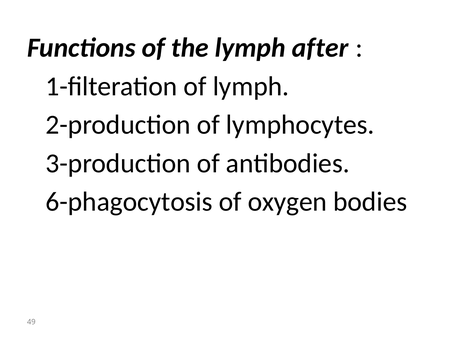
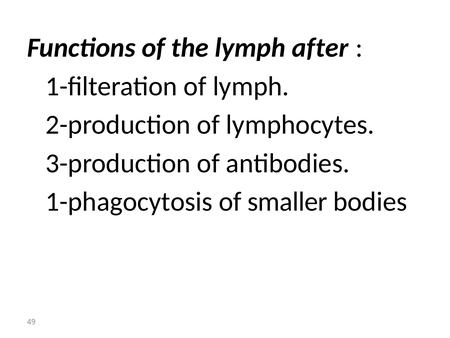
6-phagocytosis: 6-phagocytosis -> 1-phagocytosis
oxygen: oxygen -> smaller
